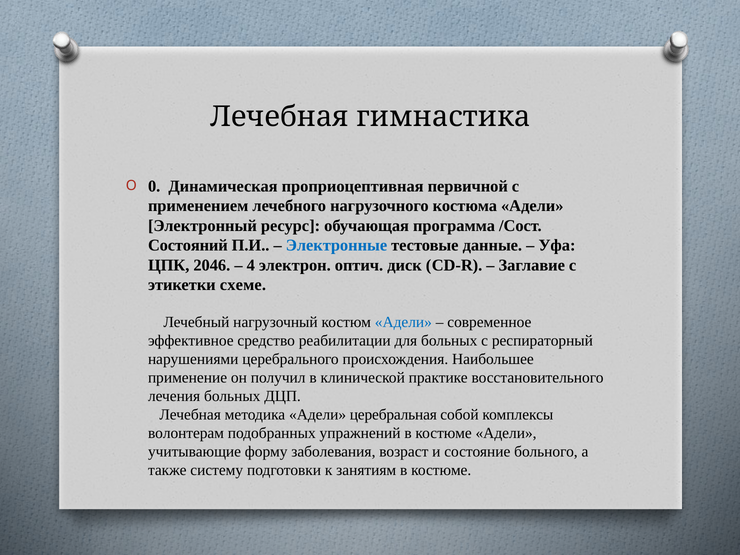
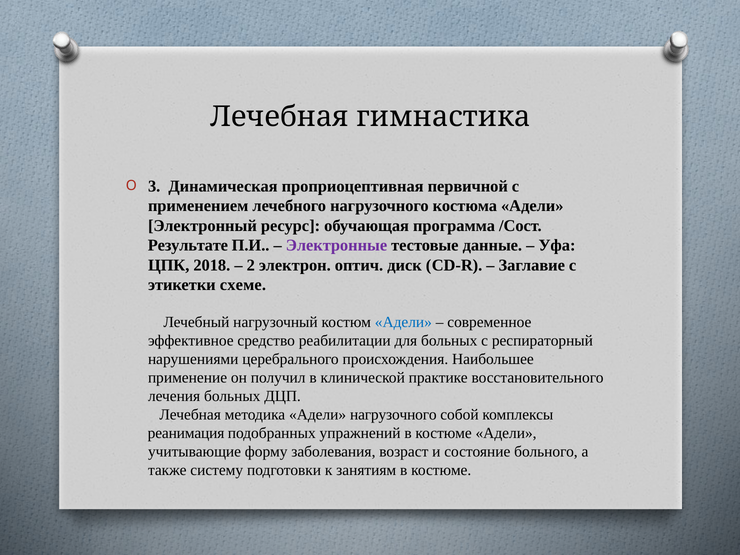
0: 0 -> 3
Состояний: Состояний -> Результате
Электронные colour: blue -> purple
2046: 2046 -> 2018
4: 4 -> 2
Адели церебральная: церебральная -> нагрузочного
волонтерам: волонтерам -> реанимация
